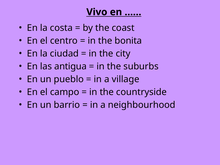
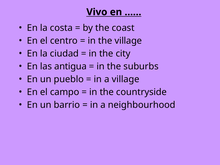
the bonita: bonita -> village
